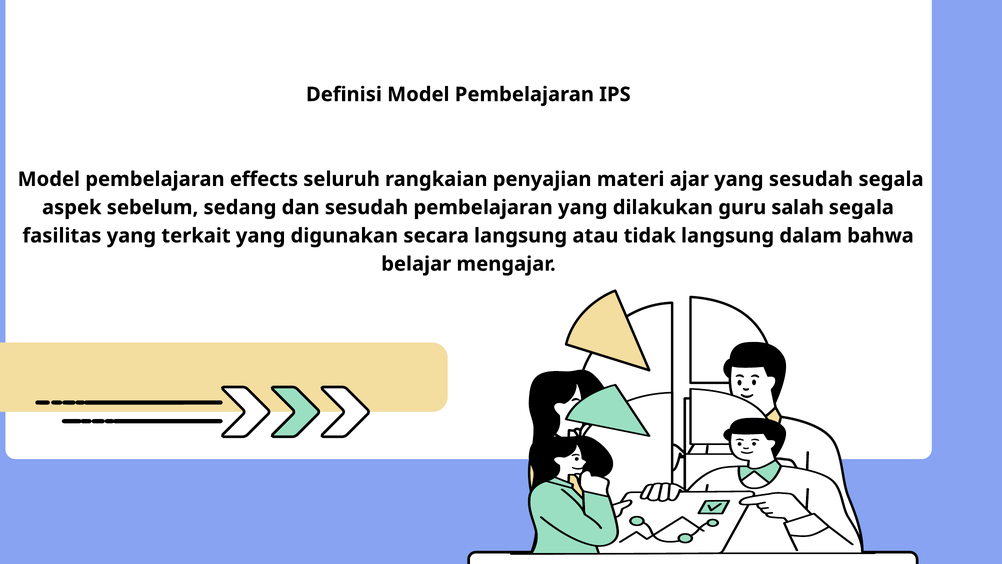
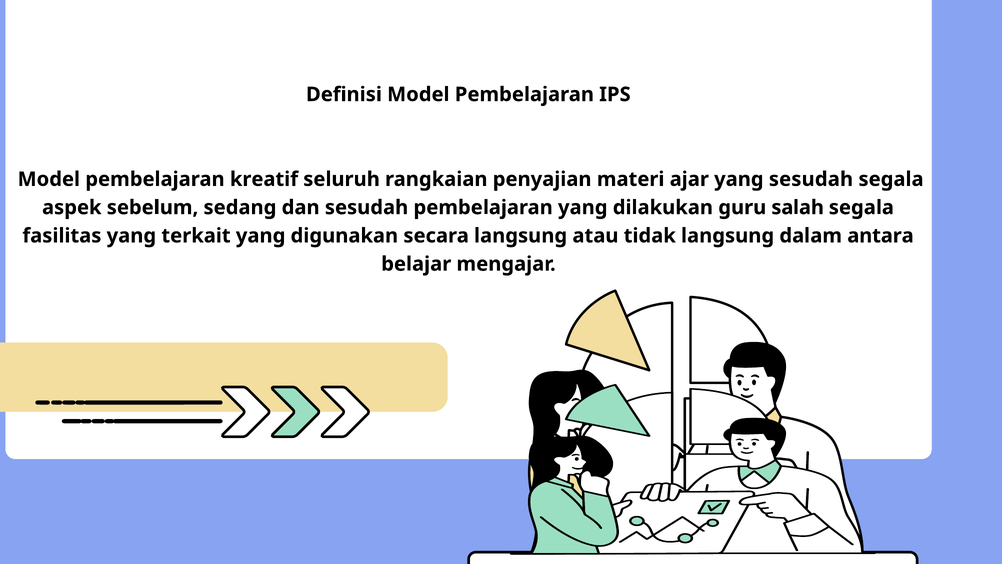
effects: effects -> kreatif
bahwa: bahwa -> antara
